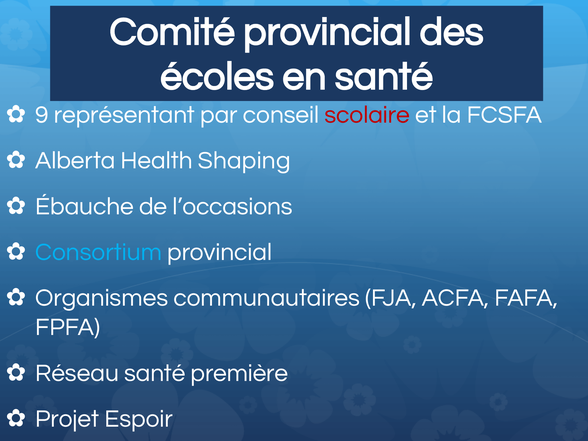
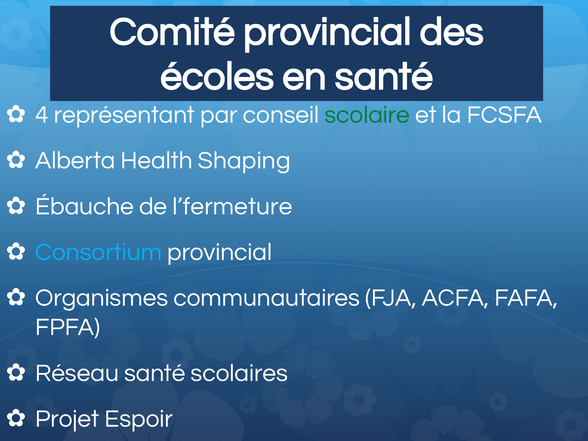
9: 9 -> 4
scolaire colour: red -> green
l’occasions: l’occasions -> l’fermeture
première: première -> scolaires
